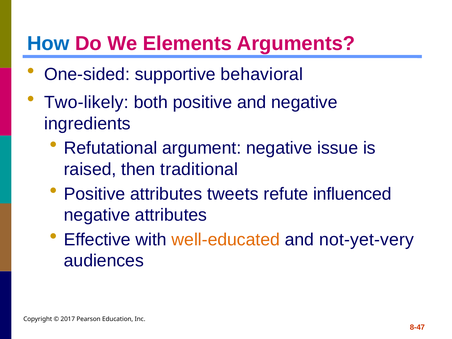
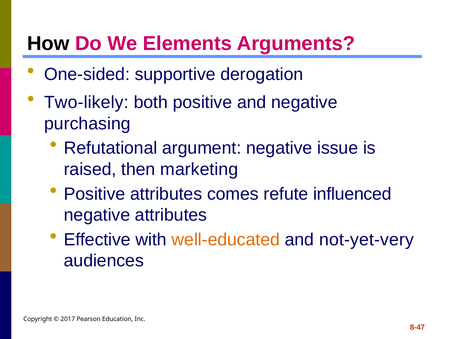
How colour: blue -> black
behavioral: behavioral -> derogation
ingredients: ingredients -> purchasing
traditional: traditional -> marketing
tweets: tweets -> comes
